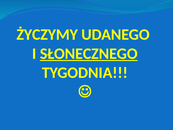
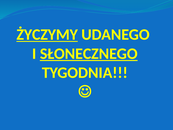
ŻYCZYMY underline: none -> present
